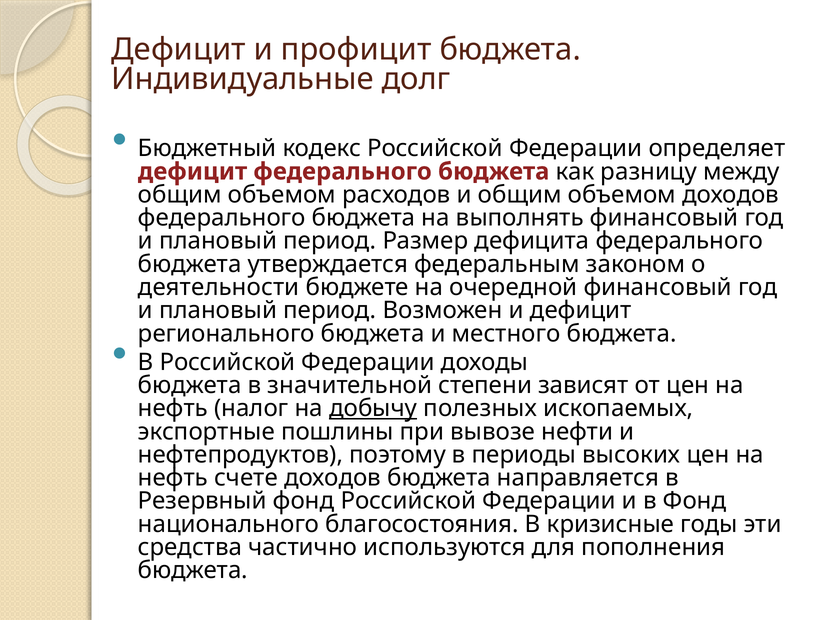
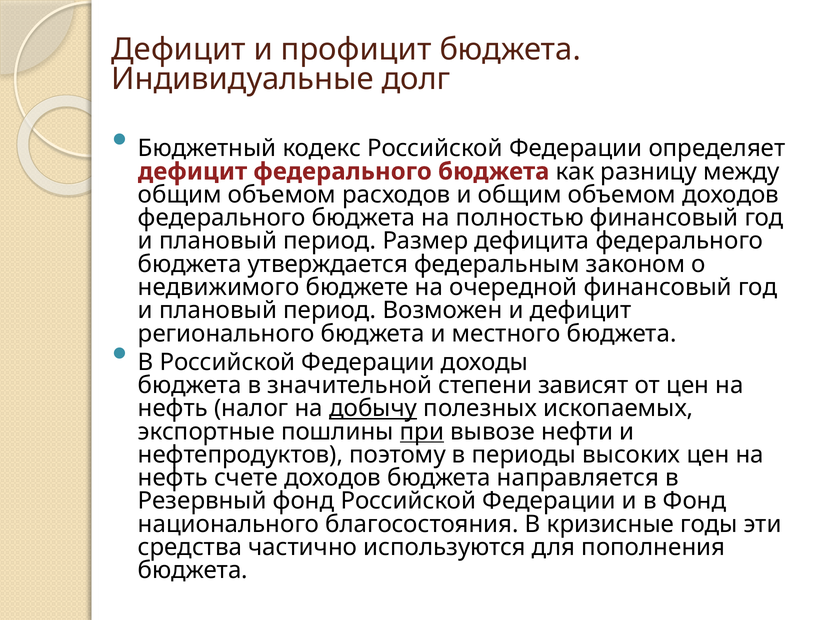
выполнять: выполнять -> полностью
деятельности: деятельности -> недвижимого
при underline: none -> present
